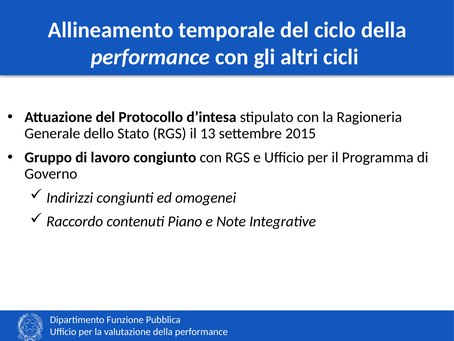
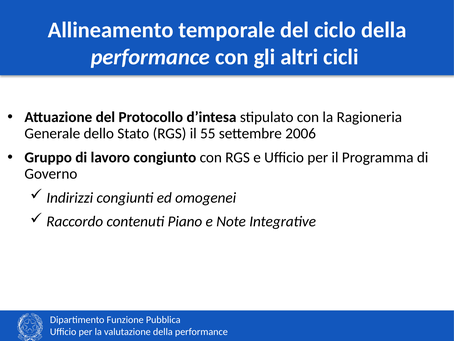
13: 13 -> 55
2015: 2015 -> 2006
